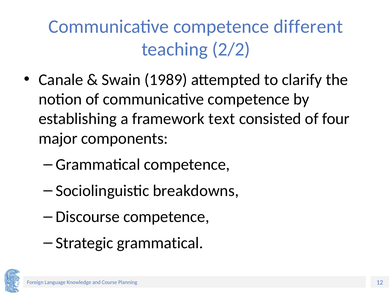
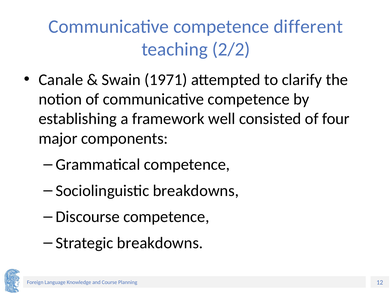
1989: 1989 -> 1971
text: text -> well
Strategic grammatical: grammatical -> breakdowns
